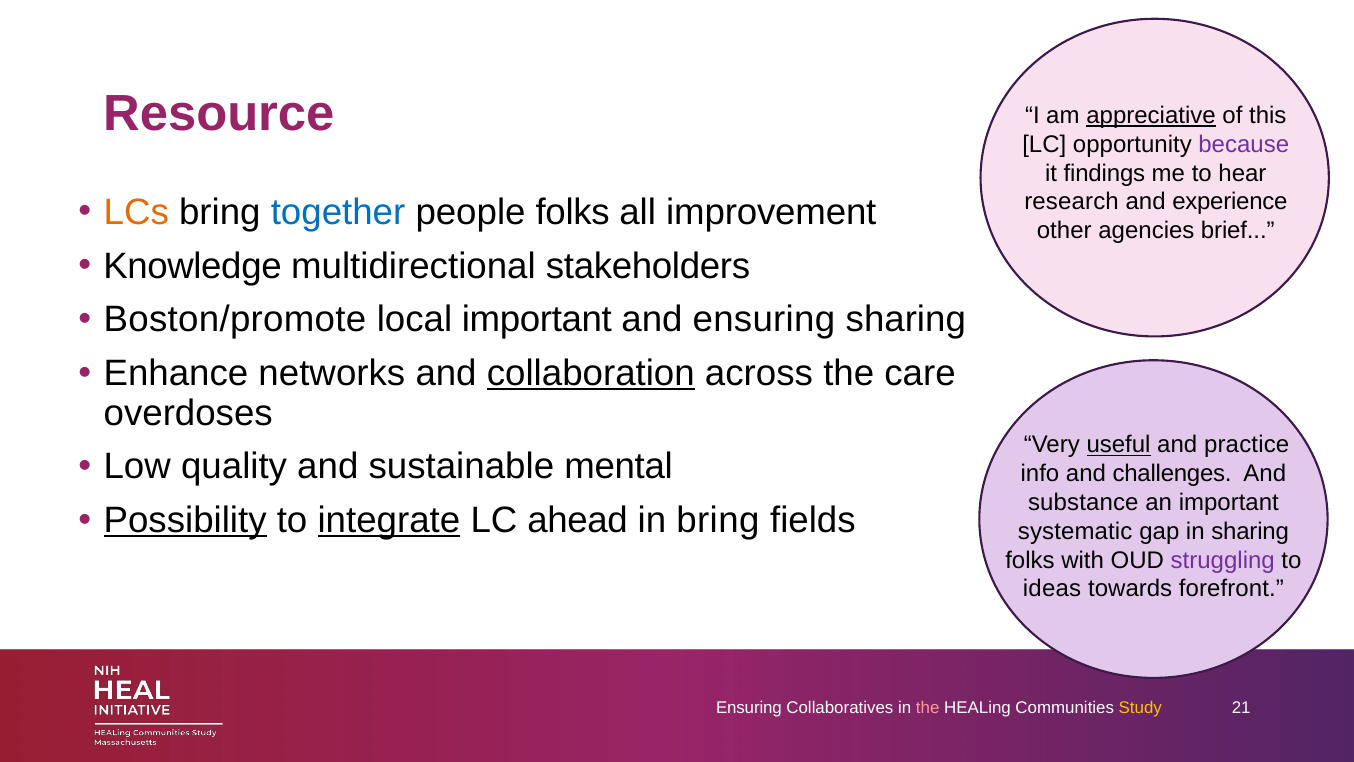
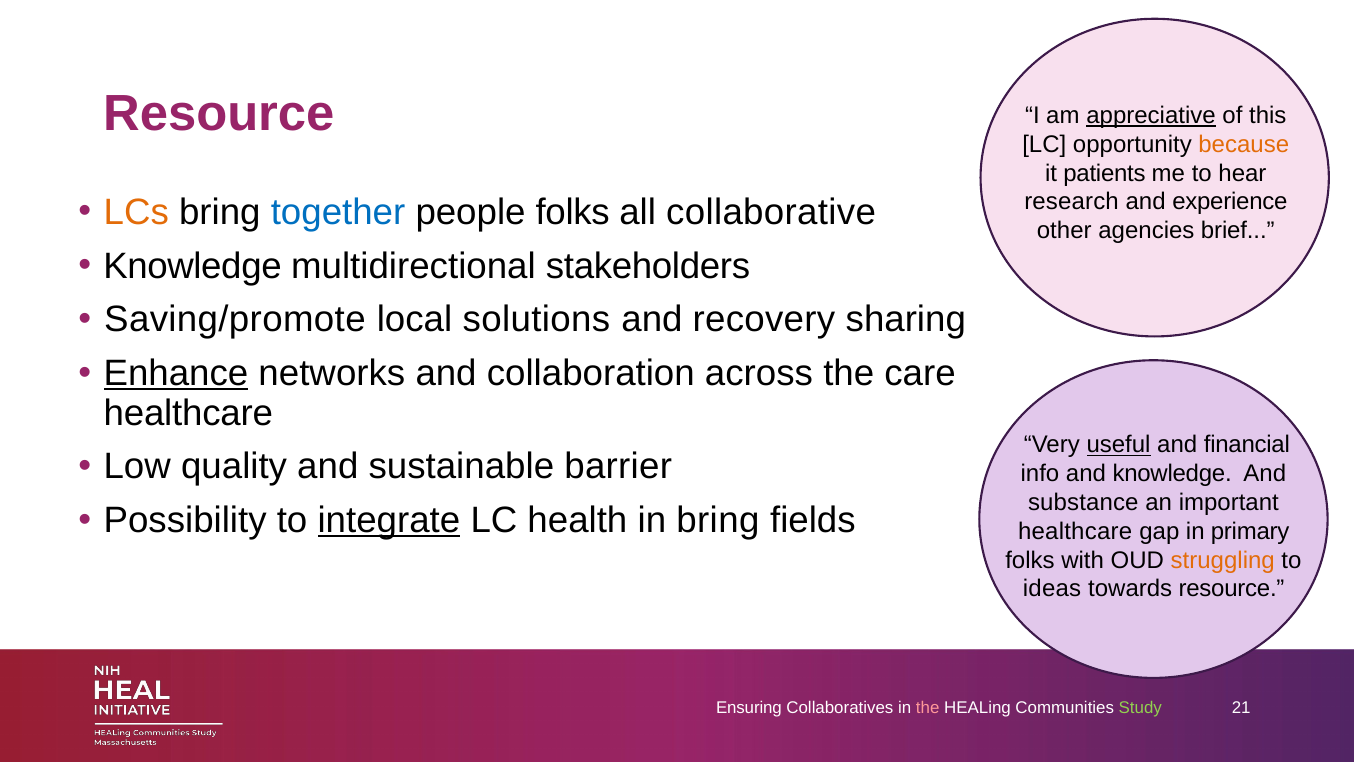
because colour: purple -> orange
findings: findings -> patients
improvement: improvement -> collaborative
Boston/promote: Boston/promote -> Saving/promote
local important: important -> solutions
and ensuring: ensuring -> recovery
Enhance underline: none -> present
collaboration underline: present -> none
overdoses at (188, 413): overdoses -> healthcare
practice: practice -> financial
mental: mental -> barrier
and challenges: challenges -> knowledge
Possibility underline: present -> none
ahead: ahead -> health
systematic at (1075, 531): systematic -> healthcare
in sharing: sharing -> primary
struggling colour: purple -> orange
towards forefront: forefront -> resource
Study colour: yellow -> light green
